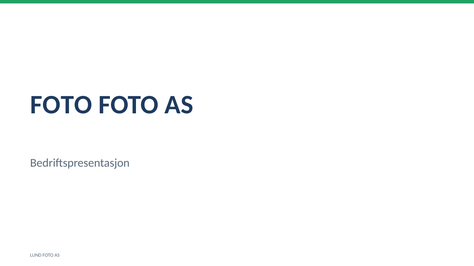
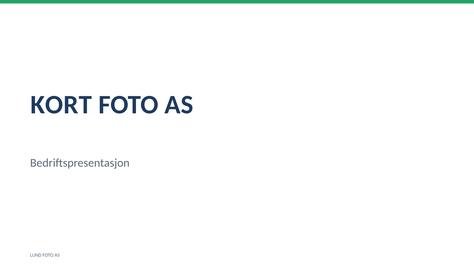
FOTO at (61, 105): FOTO -> KORT
